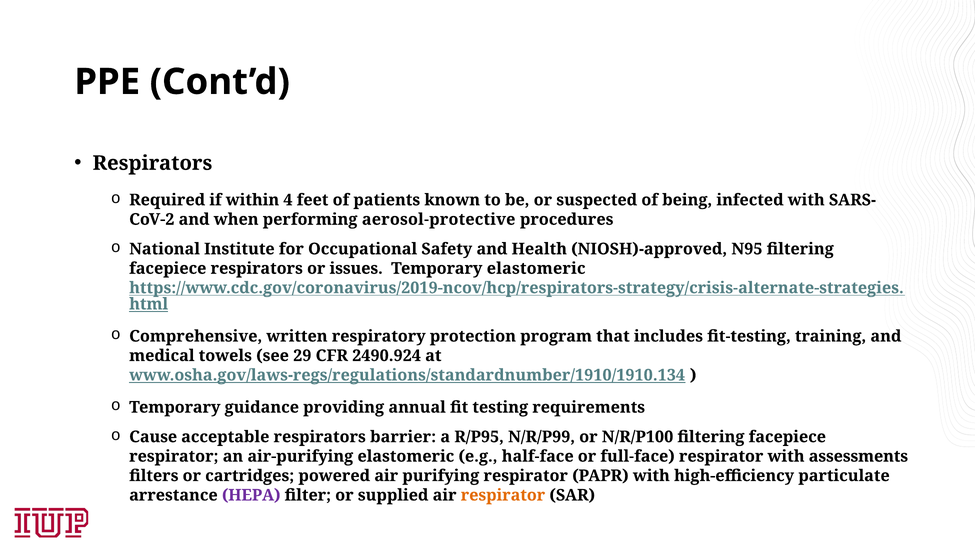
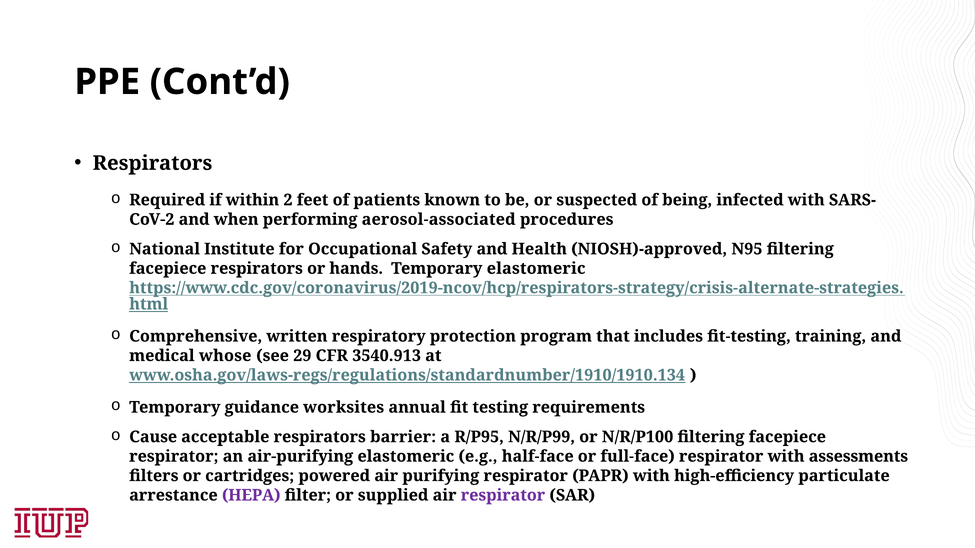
4: 4 -> 2
aerosol-protective: aerosol-protective -> aerosol-associated
issues: issues -> hands
towels: towels -> whose
2490.924: 2490.924 -> 3540.913
providing: providing -> worksites
respirator at (503, 496) colour: orange -> purple
